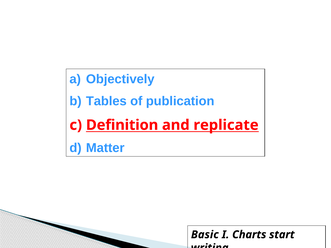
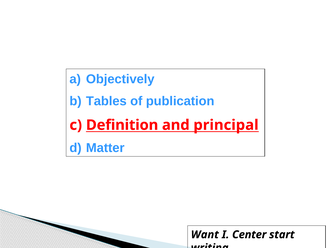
replicate: replicate -> principal
Basic: Basic -> Want
Charts: Charts -> Center
